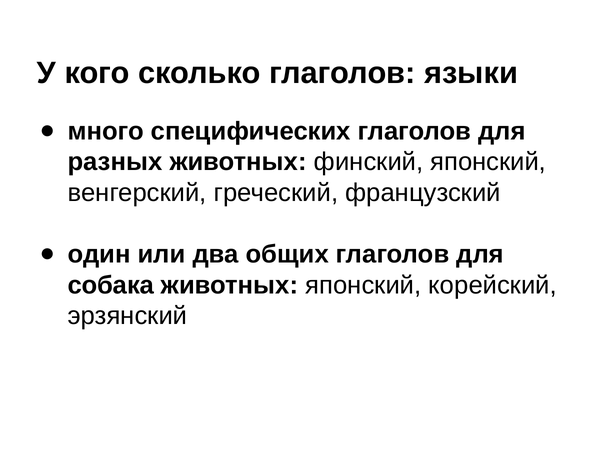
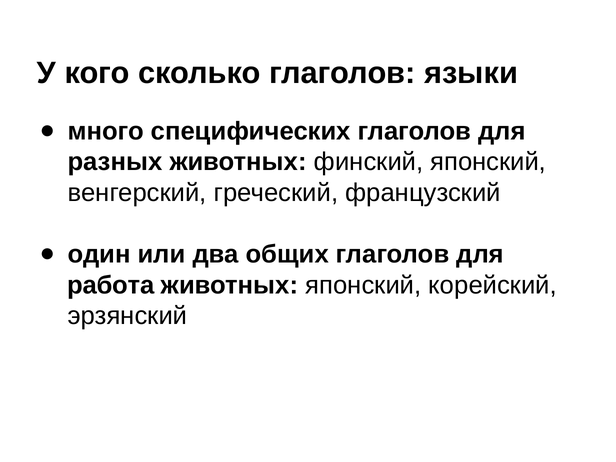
собака: собака -> работа
